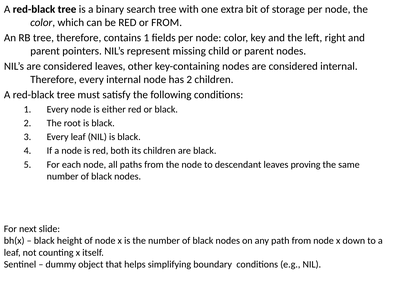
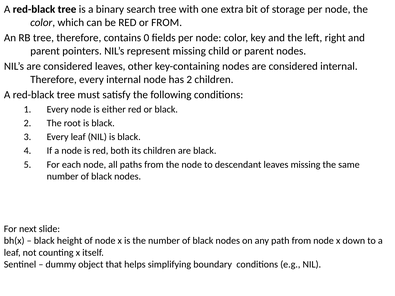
contains 1: 1 -> 0
leaves proving: proving -> missing
